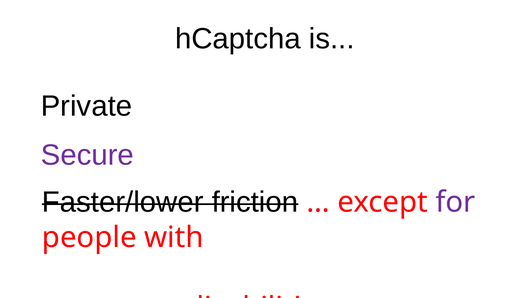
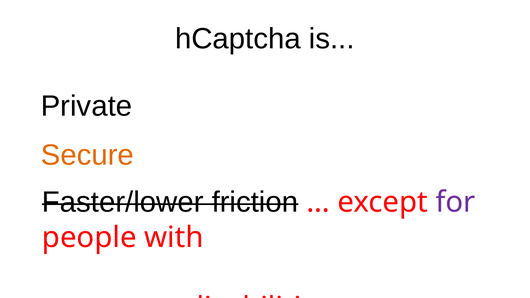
Secure colour: purple -> orange
